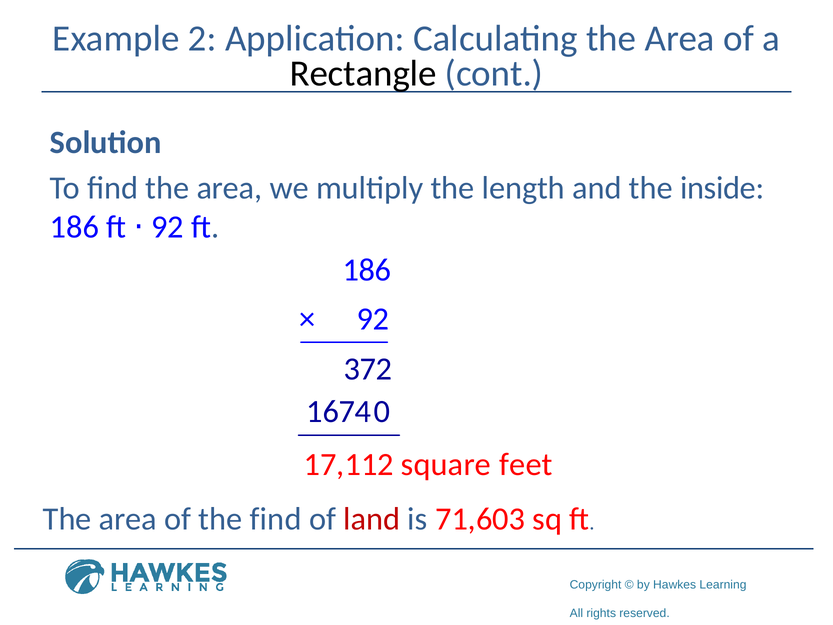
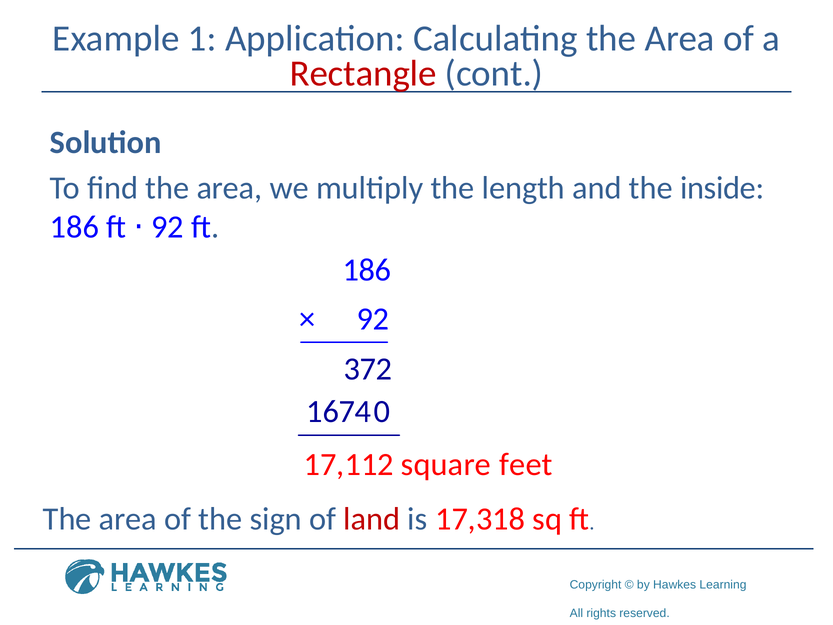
2: 2 -> 1
Rectangle colour: black -> red
the find: find -> sign
71,603: 71,603 -> 17,318
